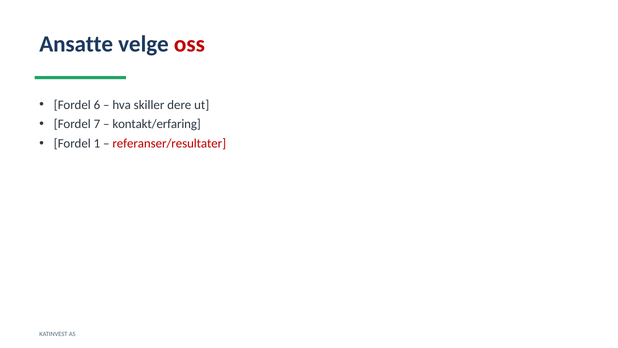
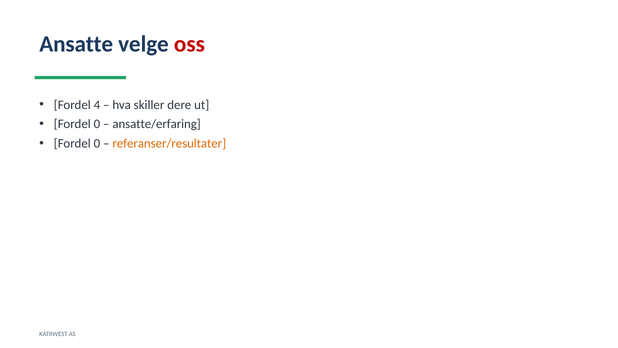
6: 6 -> 4
7 at (97, 124): 7 -> 0
kontakt/erfaring: kontakt/erfaring -> ansatte/erfaring
1 at (97, 143): 1 -> 0
referanser/resultater colour: red -> orange
